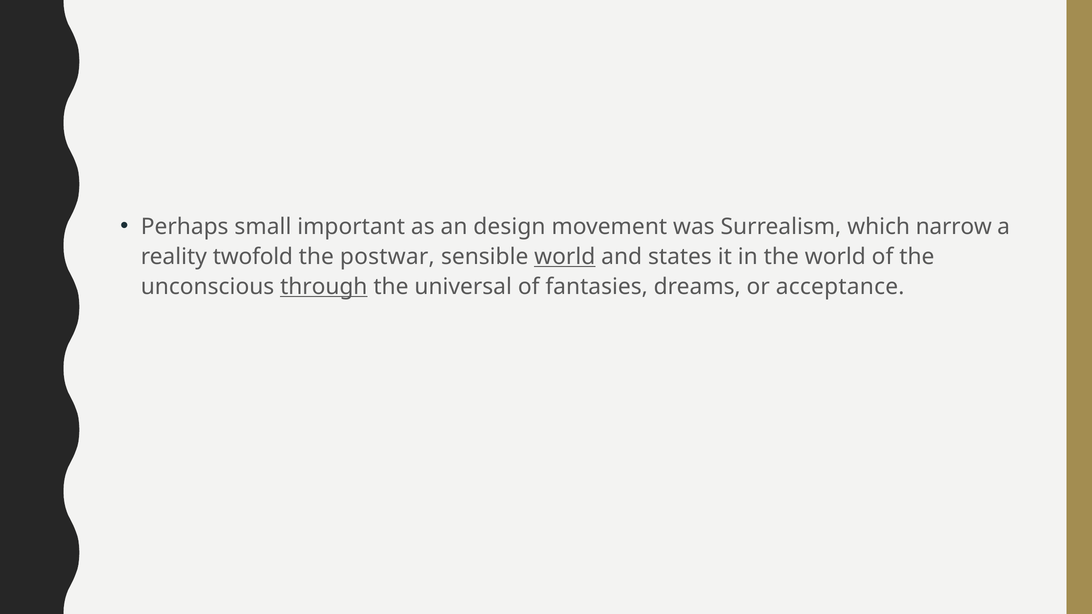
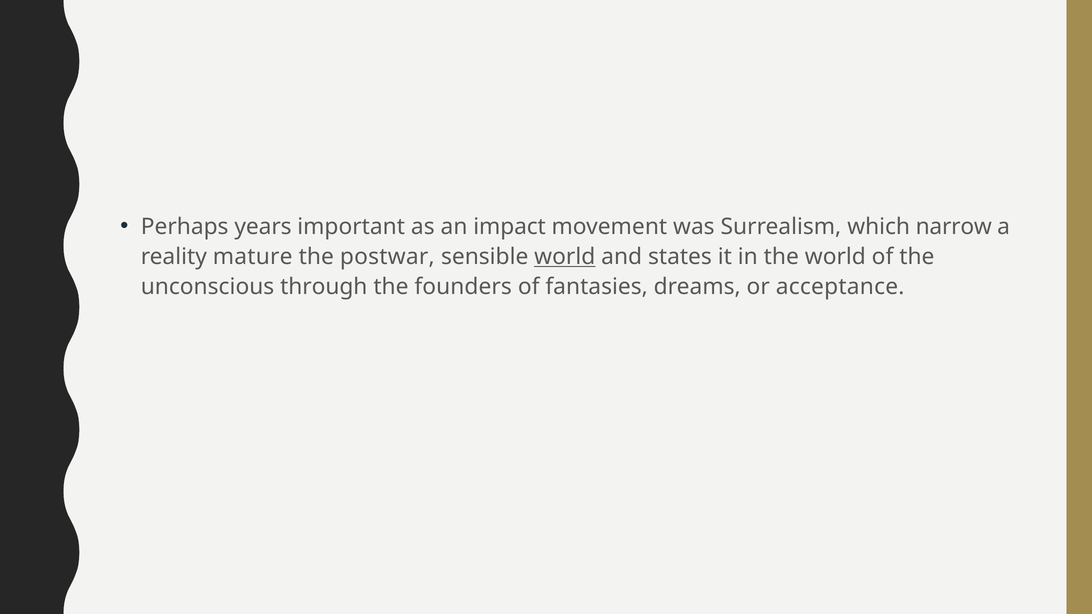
small: small -> years
design: design -> impact
twofold: twofold -> mature
through underline: present -> none
universal: universal -> founders
